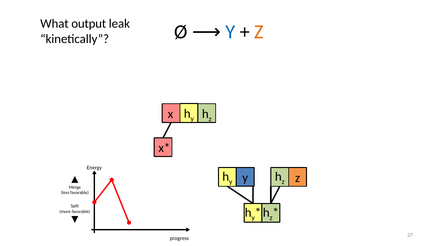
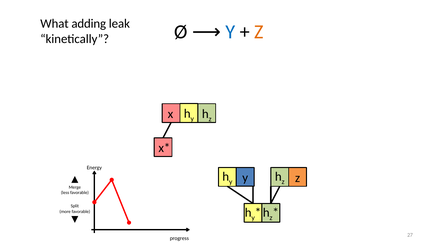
output: output -> adding
